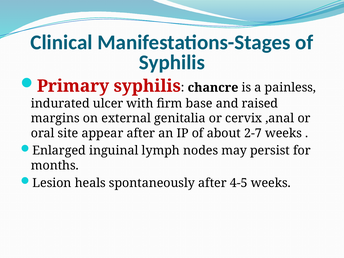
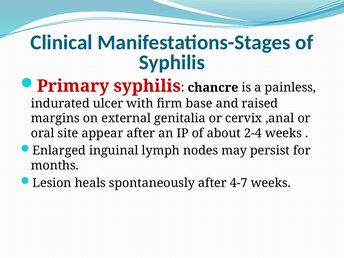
2-7: 2-7 -> 2-4
4-5: 4-5 -> 4-7
